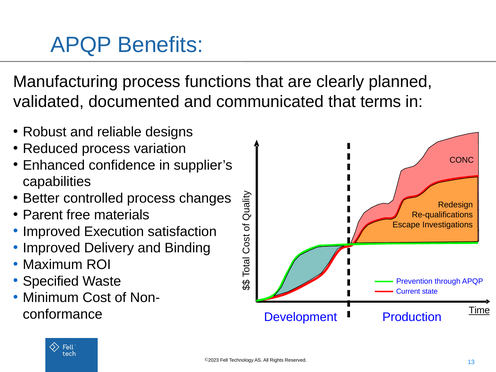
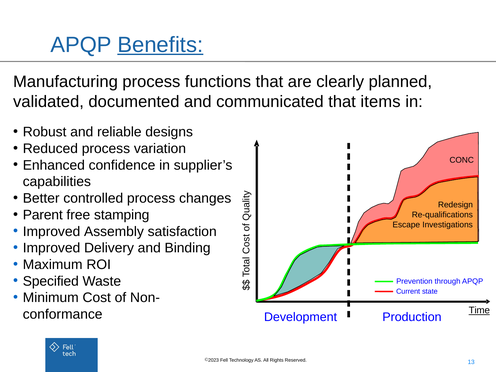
Benefits underline: none -> present
terms: terms -> items
materials: materials -> stamping
Execution: Execution -> Assembly
